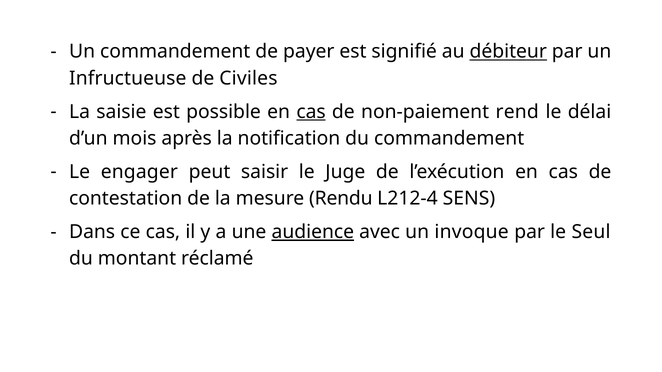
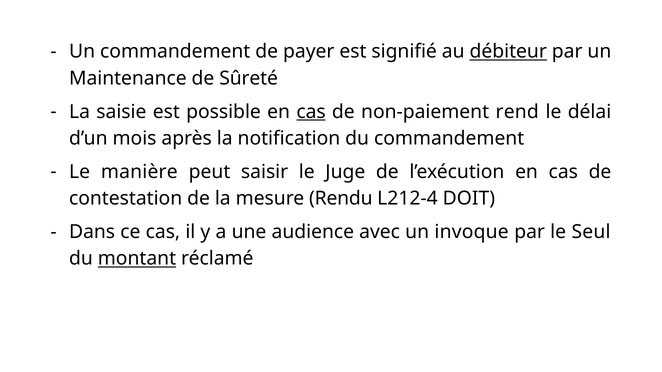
Infructueuse: Infructueuse -> Maintenance
Civiles: Civiles -> Sûreté
engager: engager -> manière
SENS: SENS -> DOIT
audience underline: present -> none
montant underline: none -> present
